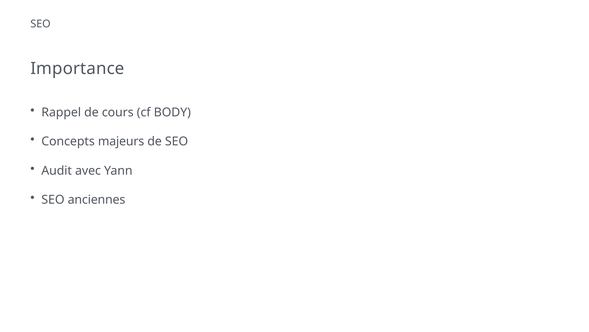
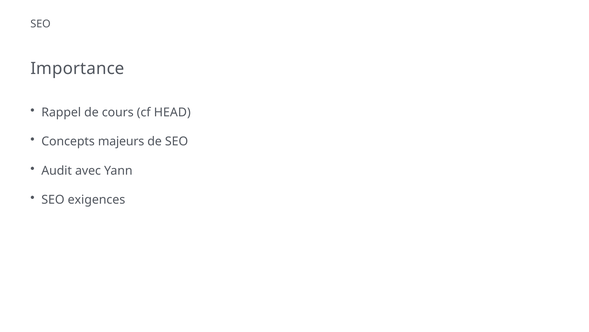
BODY: BODY -> HEAD
anciennes: anciennes -> exigences
